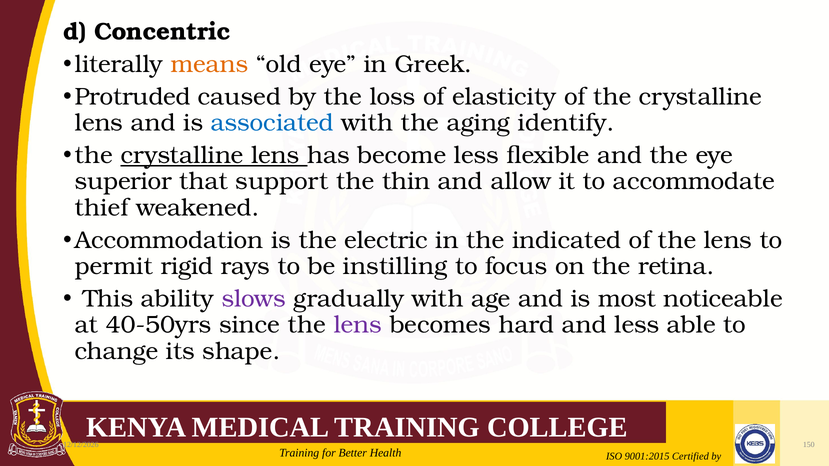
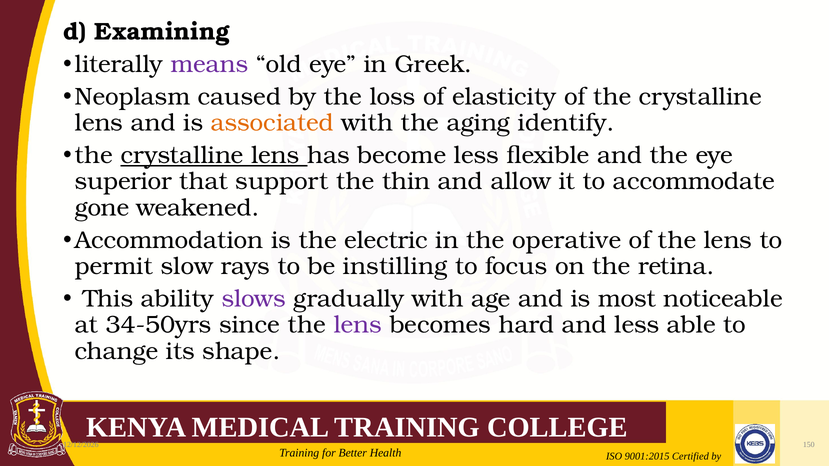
Concentric: Concentric -> Examining
means colour: orange -> purple
Protruded: Protruded -> Neoplasm
associated colour: blue -> orange
thief: thief -> gone
indicated: indicated -> operative
rigid: rigid -> slow
40-50yrs: 40-50yrs -> 34-50yrs
